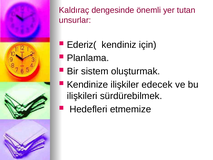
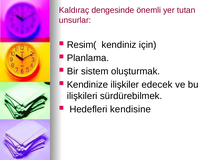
Ederiz(: Ederiz( -> Resim(
etmemize: etmemize -> kendisine
